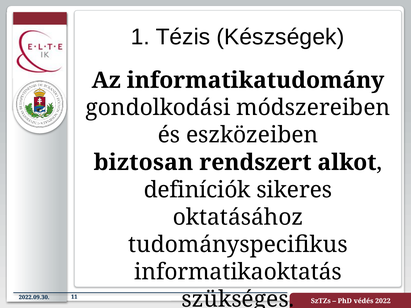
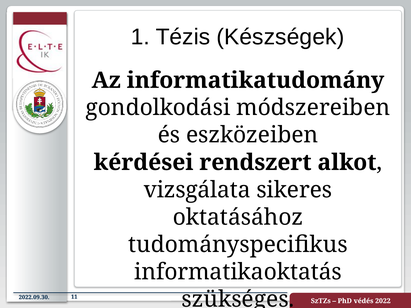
biztosan: biztosan -> kérdései
definíciók: definíciók -> vizsgálata
